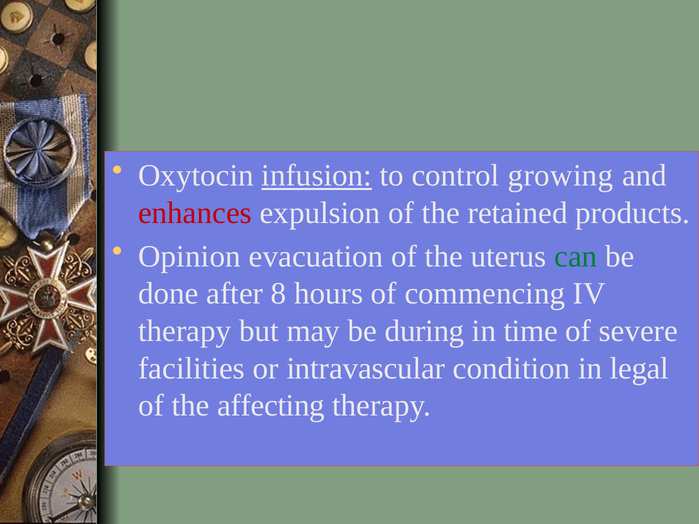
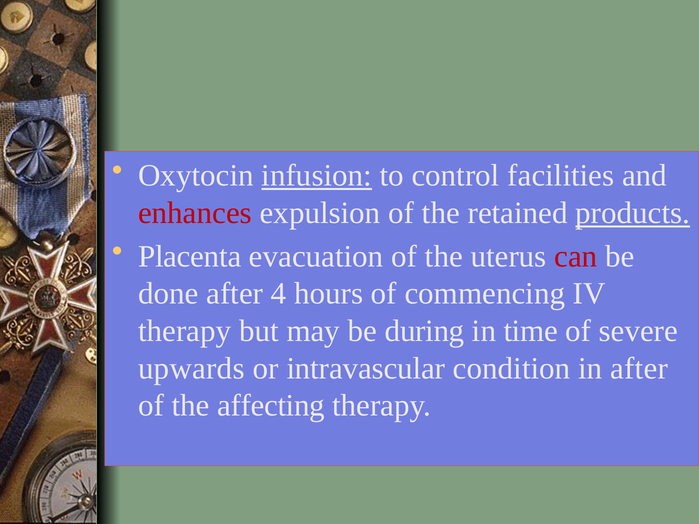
growing: growing -> facilities
products underline: none -> present
Opinion: Opinion -> Placenta
can colour: green -> red
8: 8 -> 4
facilities: facilities -> upwards
in legal: legal -> after
